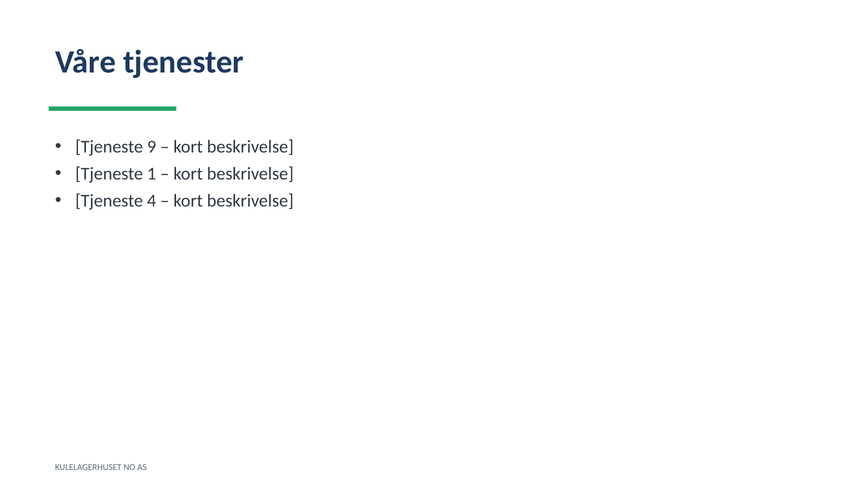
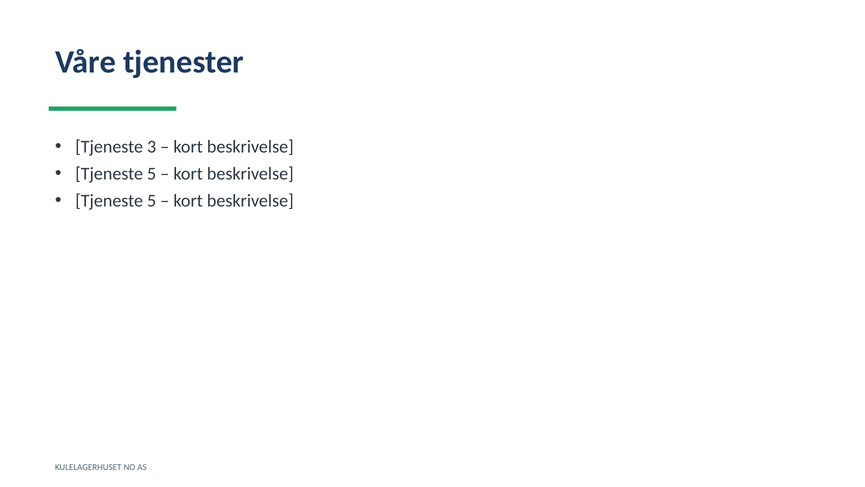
9: 9 -> 3
1 at (152, 174): 1 -> 5
4 at (152, 201): 4 -> 5
